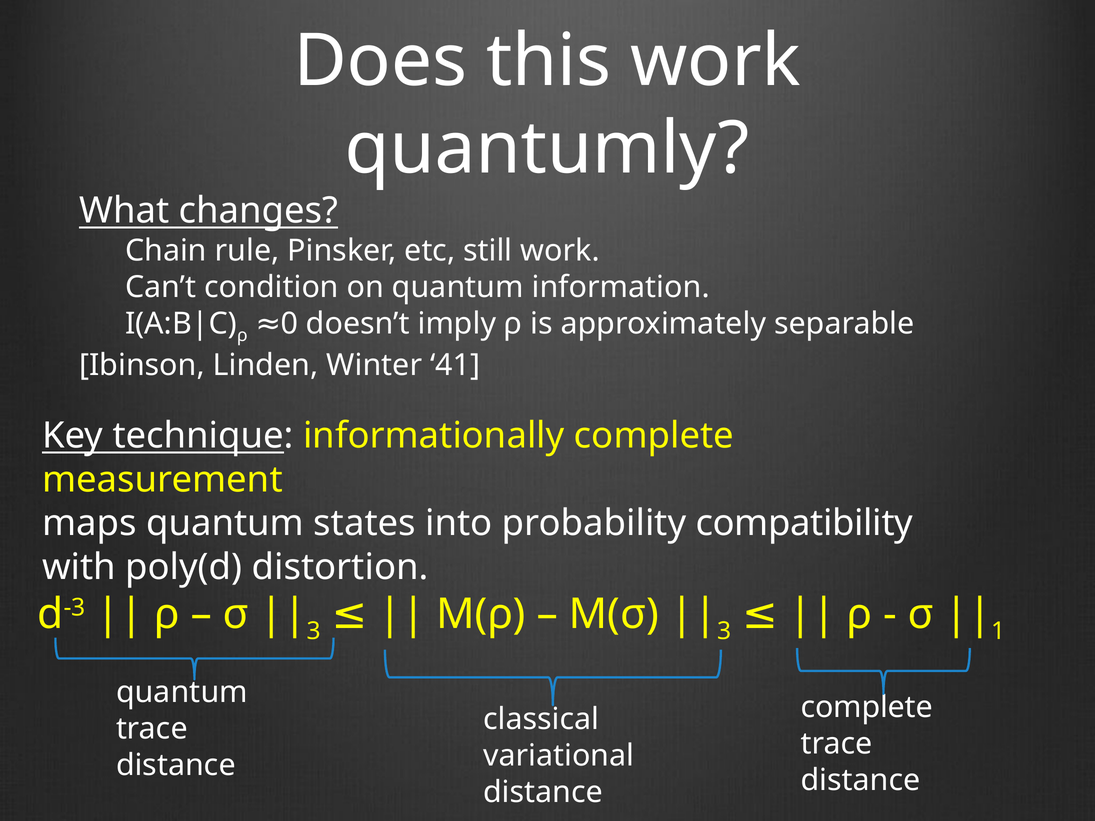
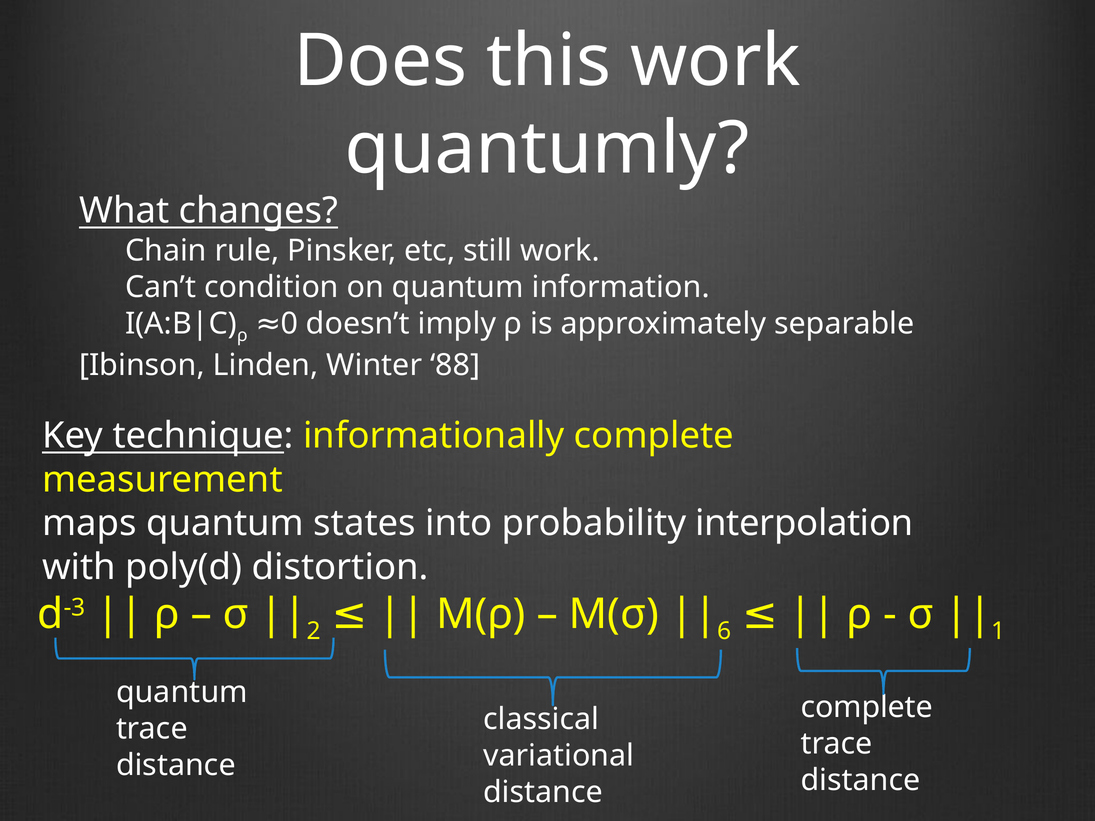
41: 41 -> 88
compatibility: compatibility -> interpolation
3 at (724, 631): 3 -> 6
3 at (314, 631): 3 -> 2
